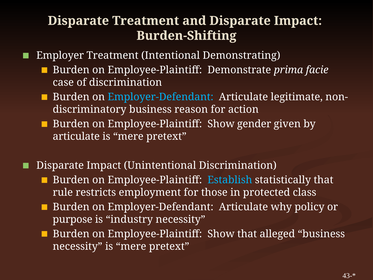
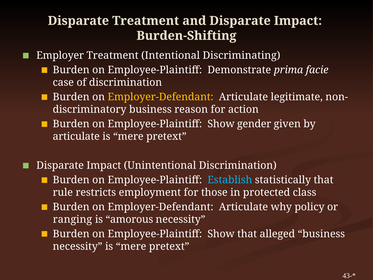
Demonstrating: Demonstrating -> Discriminating
Employer-Defendant at (161, 97) colour: light blue -> yellow
purpose: purpose -> ranging
industry: industry -> amorous
